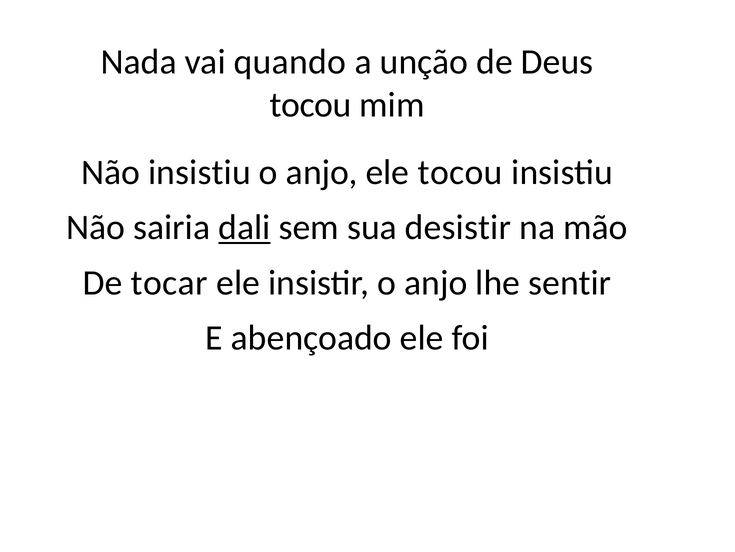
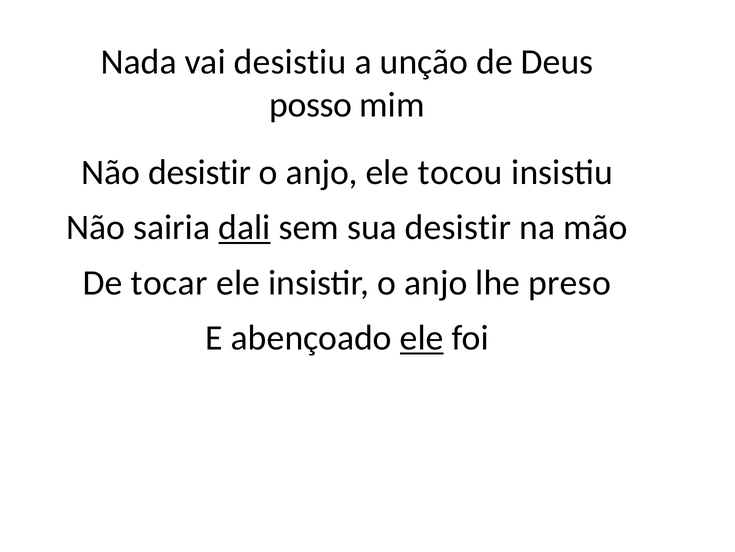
quando: quando -> desistiu
tocou at (311, 105): tocou -> posso
Não insistiu: insistiu -> desistir
sentir: sentir -> preso
ele at (422, 338) underline: none -> present
